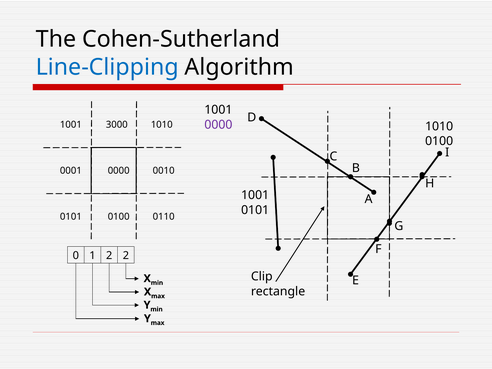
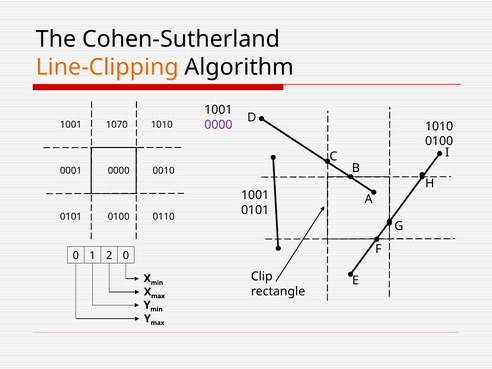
Line-Clipping colour: blue -> orange
3000: 3000 -> 1070
2 2: 2 -> 0
